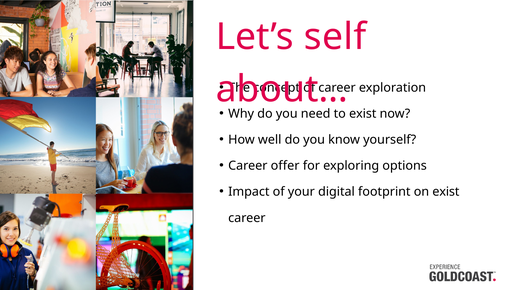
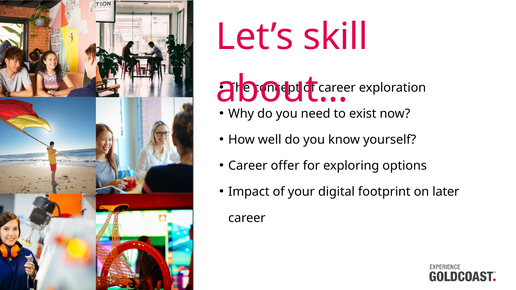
self: self -> skill
on exist: exist -> later
